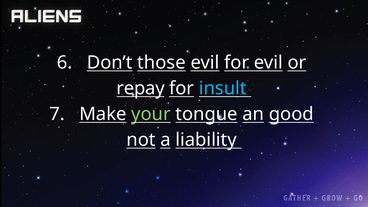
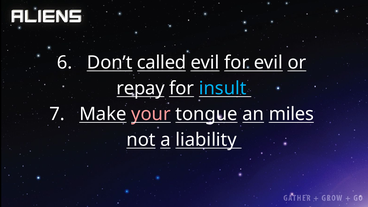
those: those -> called
your colour: light green -> pink
good: good -> miles
